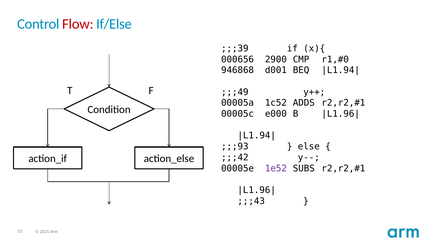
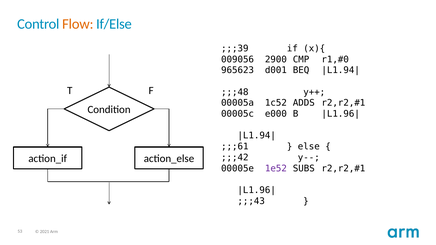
Flow colour: red -> orange
000656: 000656 -> 009056
946868: 946868 -> 965623
;;;49: ;;;49 -> ;;;48
;;;93: ;;;93 -> ;;;61
